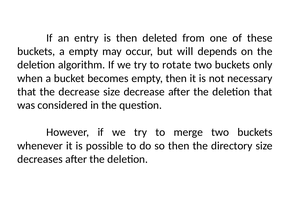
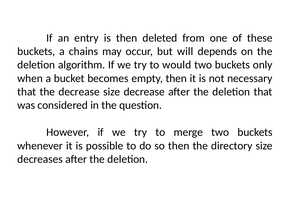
a empty: empty -> chains
rotate: rotate -> would
